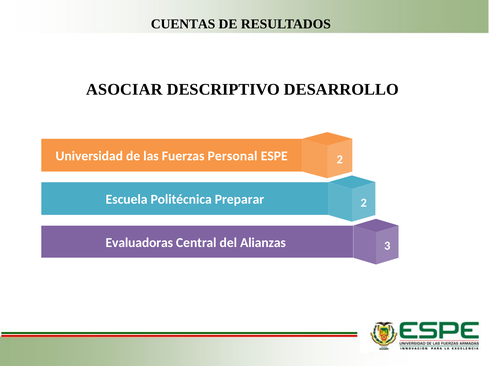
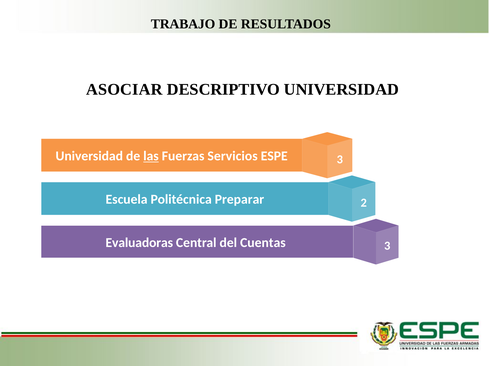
CUENTAS: CUENTAS -> TRABAJO
DESCRIPTIVO DESARROLLO: DESARROLLO -> UNIVERSIDAD
las underline: none -> present
Personal: Personal -> Servicios
ESPE 2: 2 -> 3
Alianzas: Alianzas -> Cuentas
